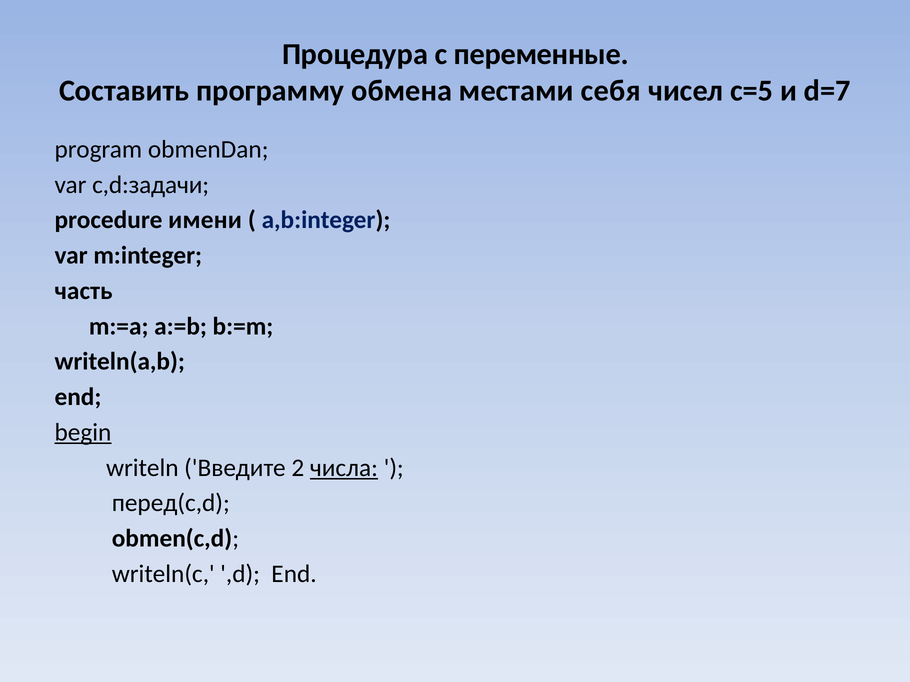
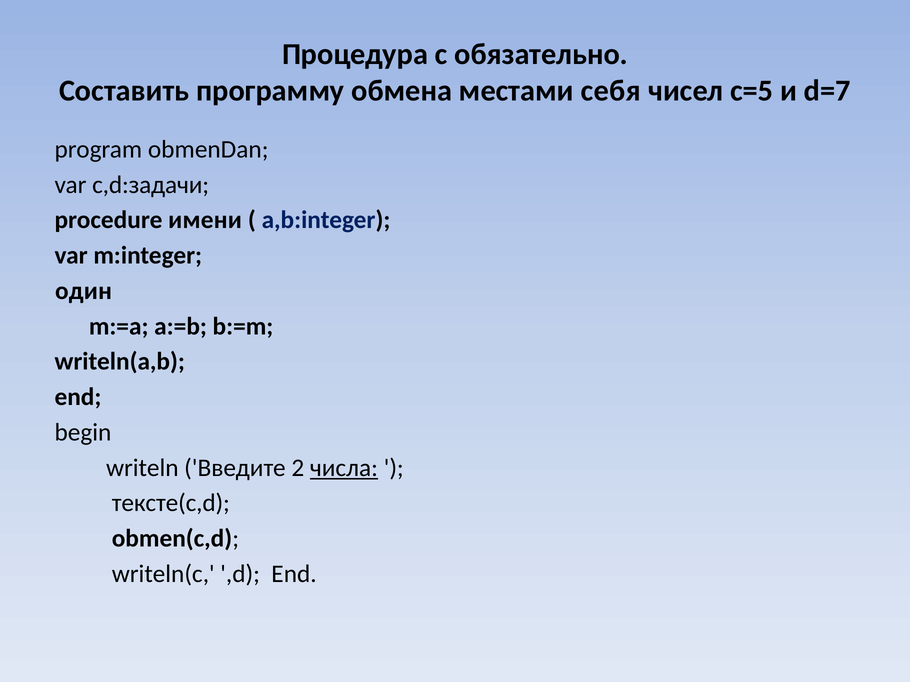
переменные: переменные -> обязательно
часть: часть -> один
begin underline: present -> none
перед(c,d: перед(c,d -> тексте(c,d
